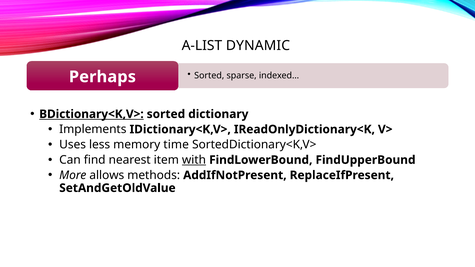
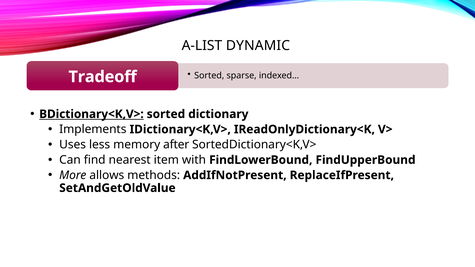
Perhaps: Perhaps -> Tradeoff
time: time -> after
with underline: present -> none
